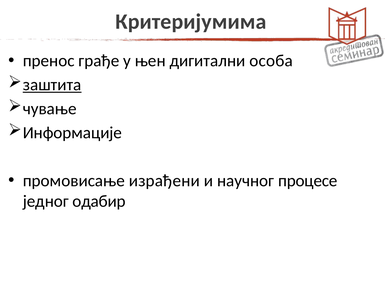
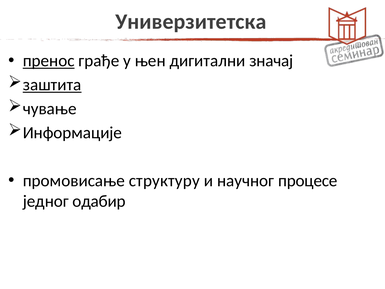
Критеријумима: Критеријумима -> Универзитетска
пренос underline: none -> present
особа: особа -> значај
израђени: израђени -> структуру
